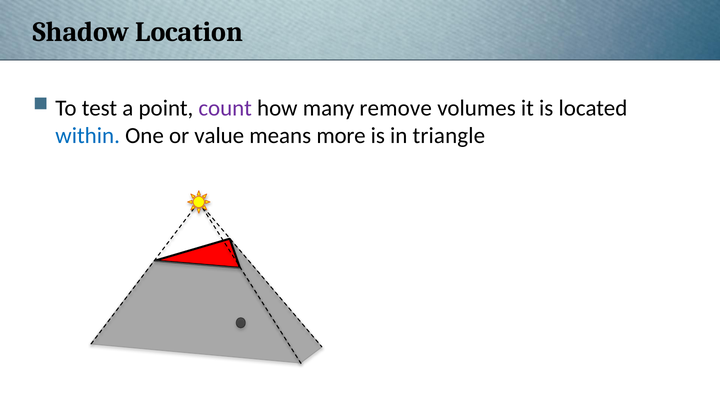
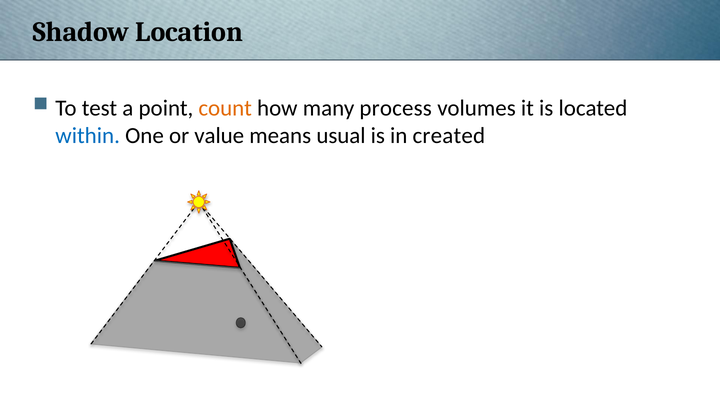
count colour: purple -> orange
remove: remove -> process
more: more -> usual
triangle: triangle -> created
